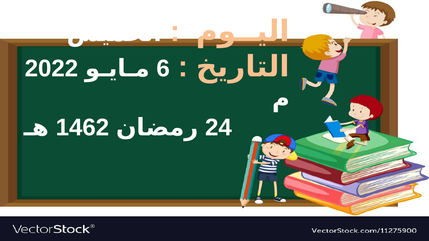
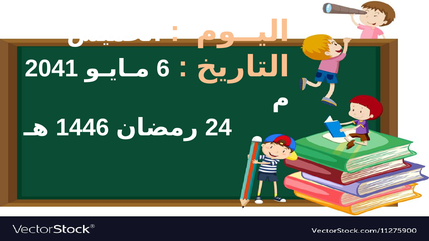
2022: 2022 -> 2041
1462: 1462 -> 1446
